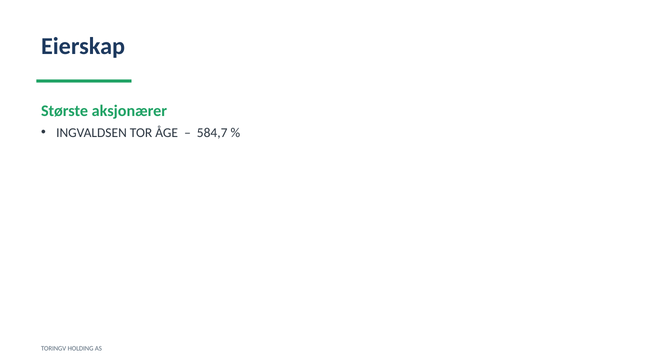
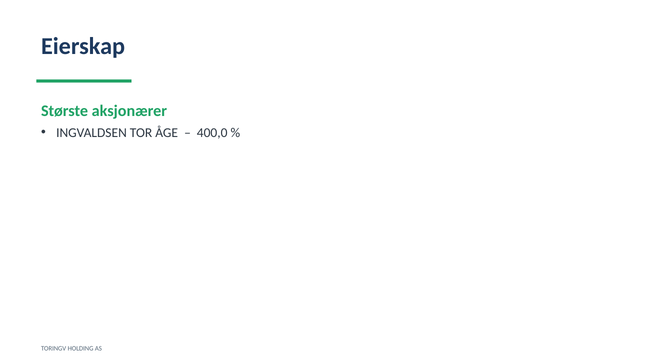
584,7: 584,7 -> 400,0
